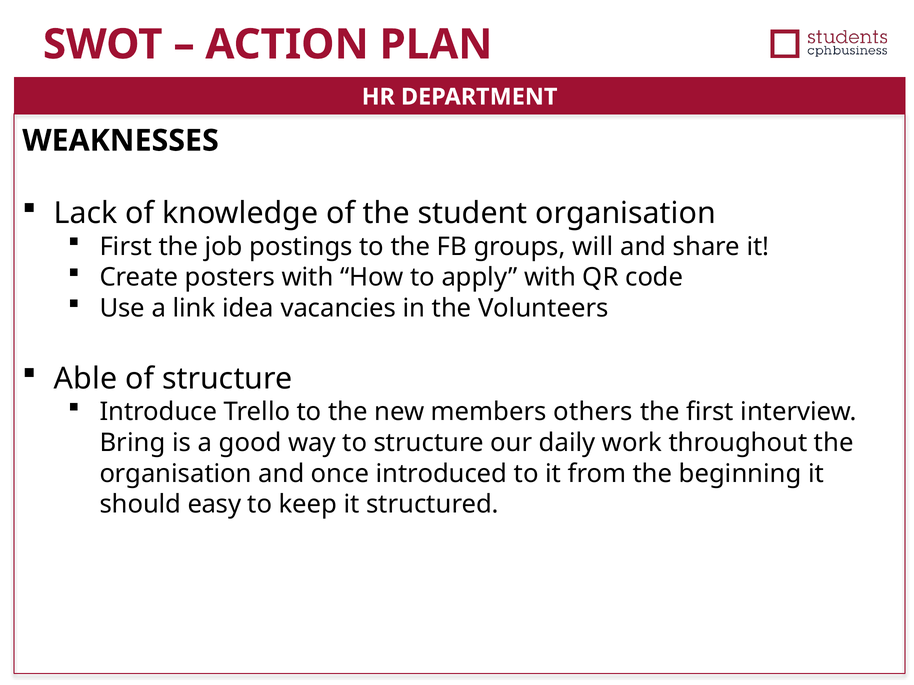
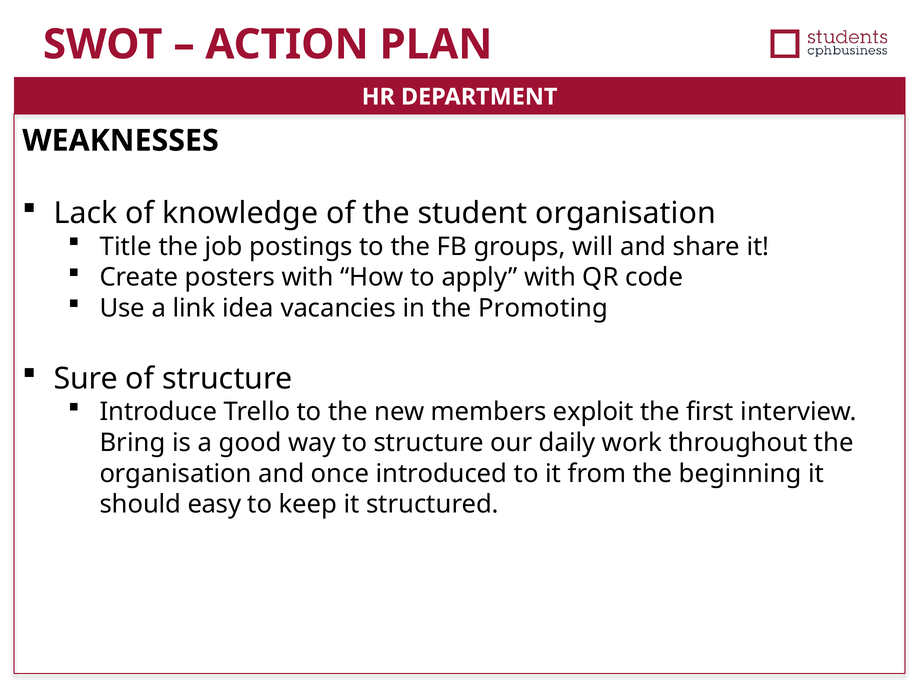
First at (126, 247): First -> Title
Volunteers: Volunteers -> Promoting
Able: Able -> Sure
others: others -> exploit
